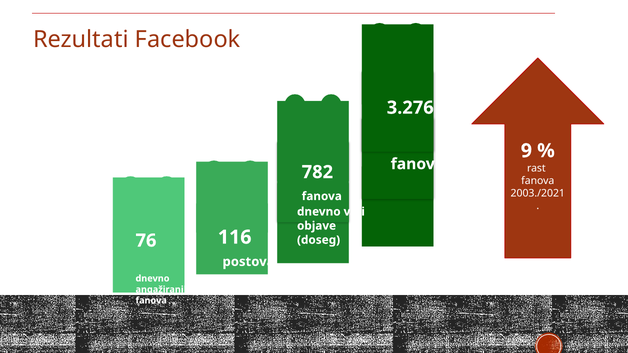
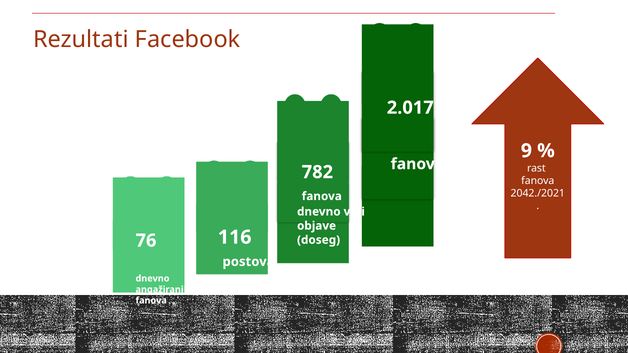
3.276: 3.276 -> 2.017
2003./2021: 2003./2021 -> 2042./2021
